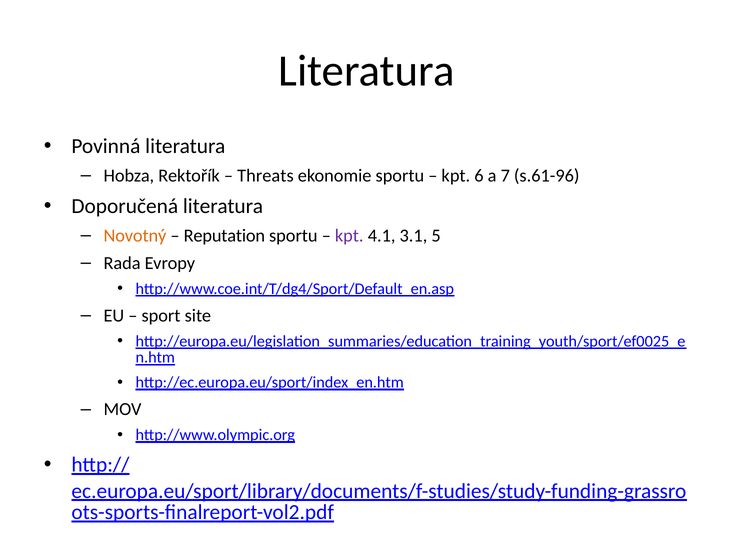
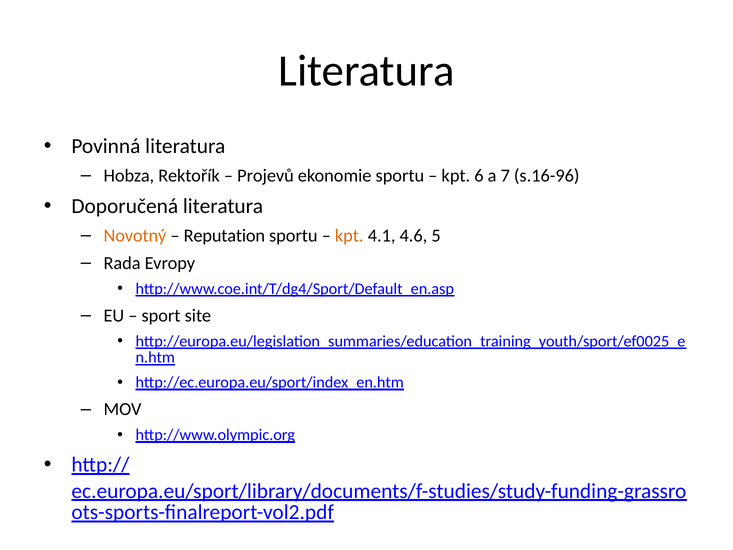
Threats: Threats -> Projevů
s.61-96: s.61-96 -> s.16-96
kpt at (349, 235) colour: purple -> orange
3.1: 3.1 -> 4.6
